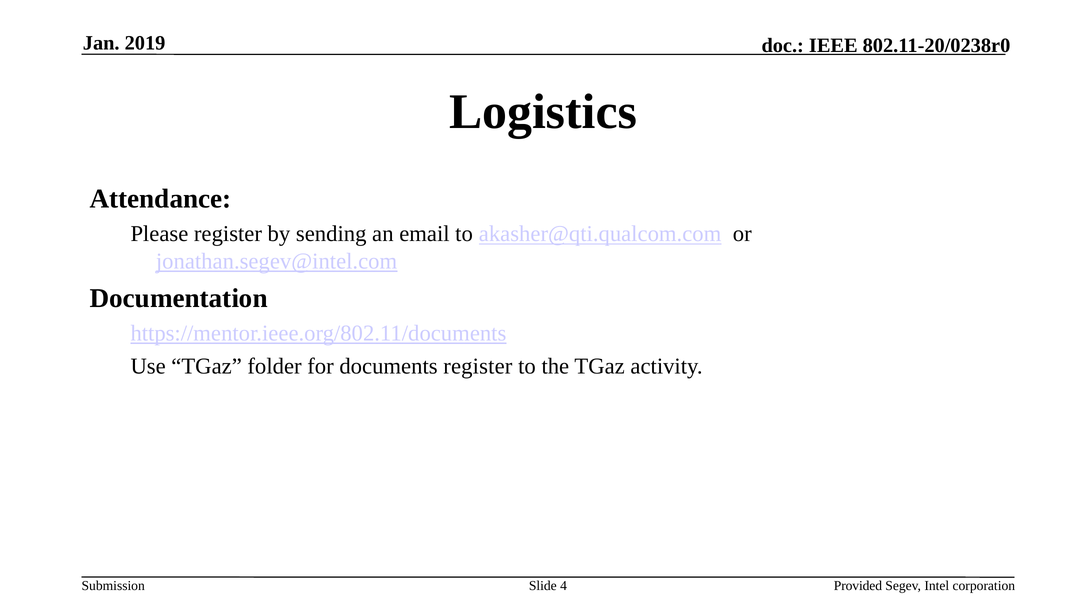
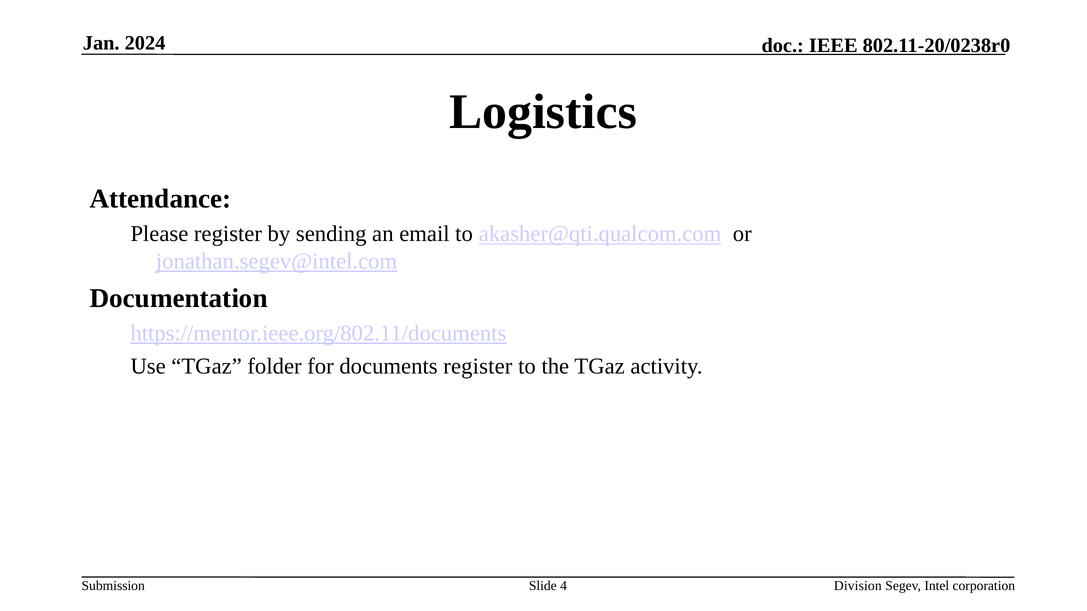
2019: 2019 -> 2024
Provided: Provided -> Division
